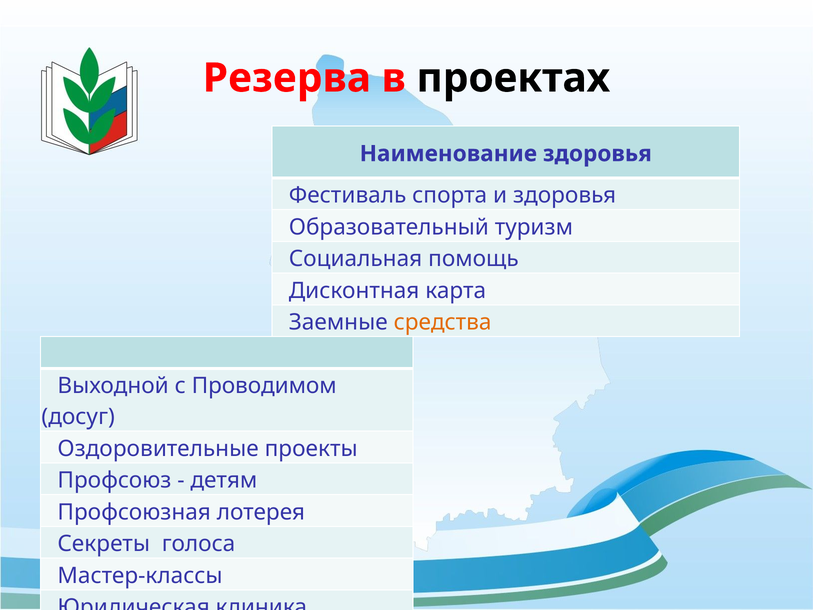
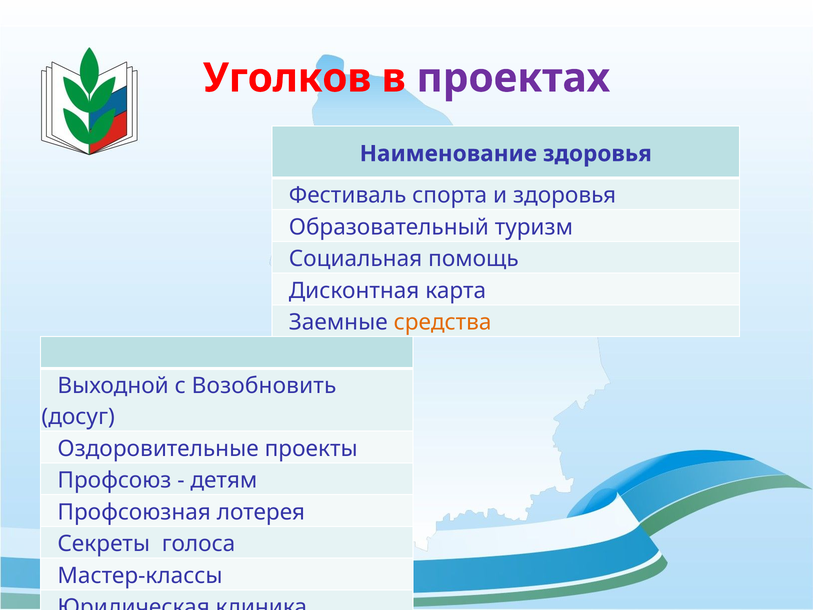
Резерва: Резерва -> Уголков
проектах colour: black -> purple
Проводимом: Проводимом -> Возобновить
